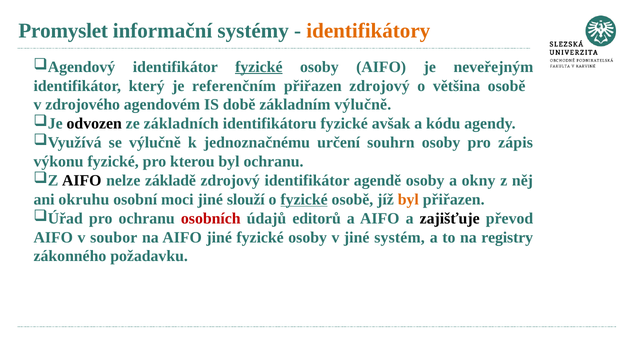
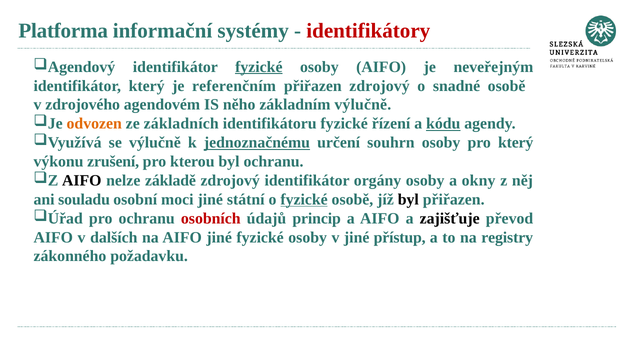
Promyslet: Promyslet -> Platforma
identifikátory colour: orange -> red
většina: většina -> snadné
době: době -> něho
odvozen colour: black -> orange
avšak: avšak -> řízení
kódu underline: none -> present
jednoznačnému underline: none -> present
pro zápis: zápis -> který
výkonu fyzické: fyzické -> zrušení
agendě: agendě -> orgány
okruhu: okruhu -> souladu
slouží: slouží -> státní
byl at (408, 200) colour: orange -> black
editorů: editorů -> princip
soubor: soubor -> dalších
systém: systém -> přístup
